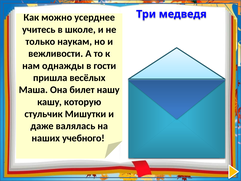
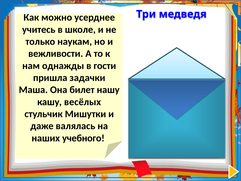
весёлых: весёлых -> задачки
которую: которую -> весёлых
